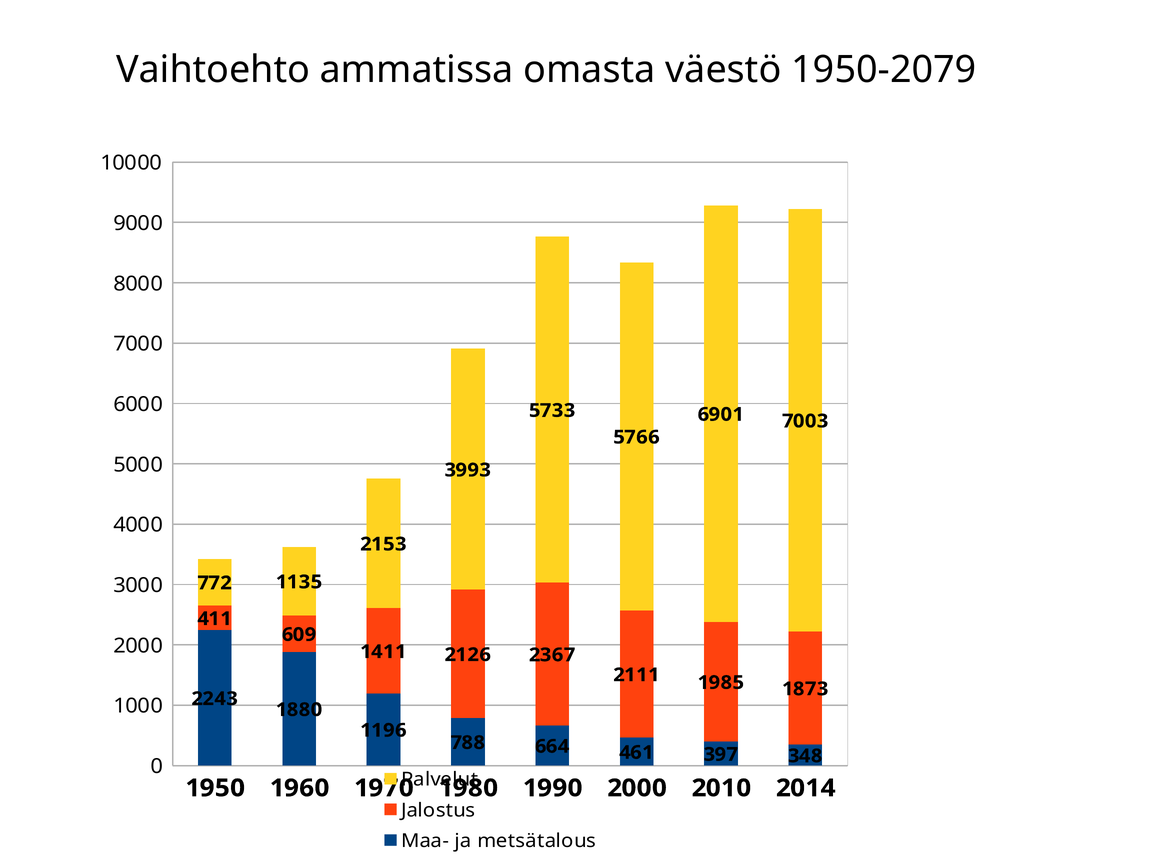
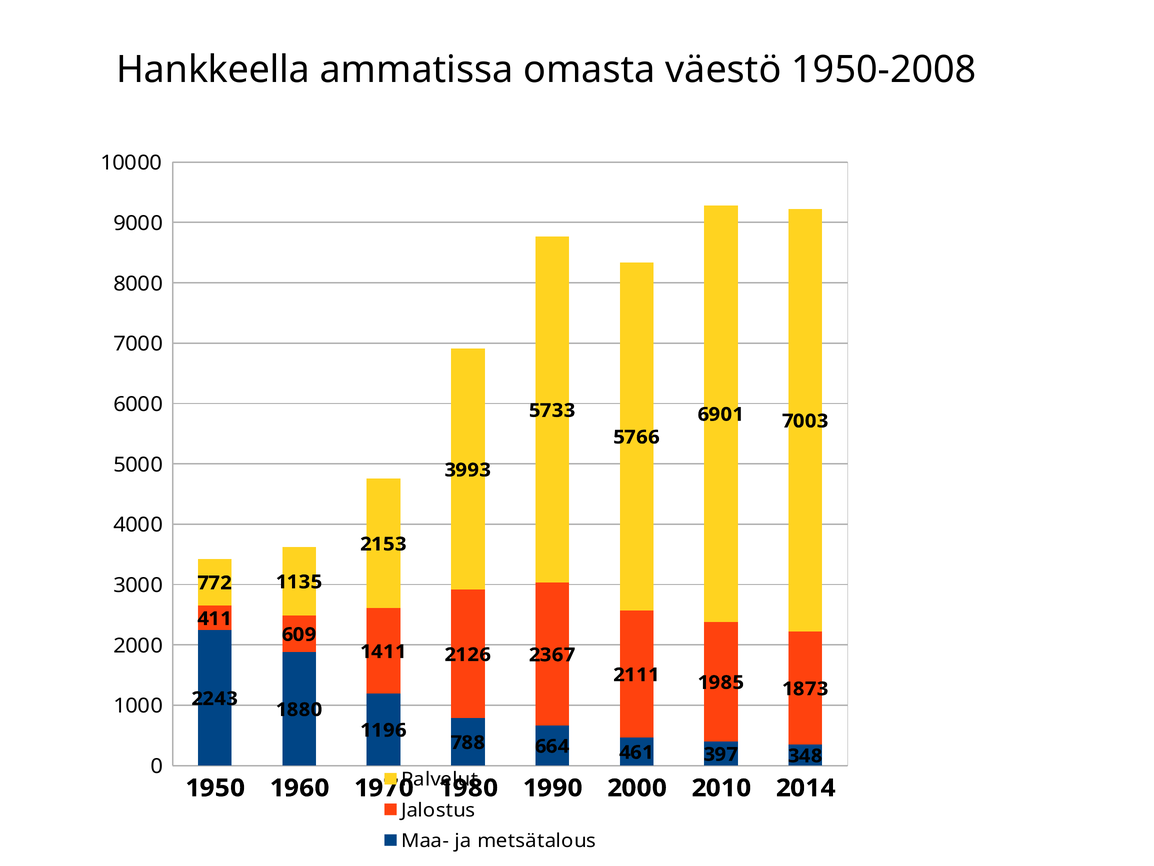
Vaihtoehto: Vaihtoehto -> Hankkeella
1950-2079: 1950-2079 -> 1950-2008
